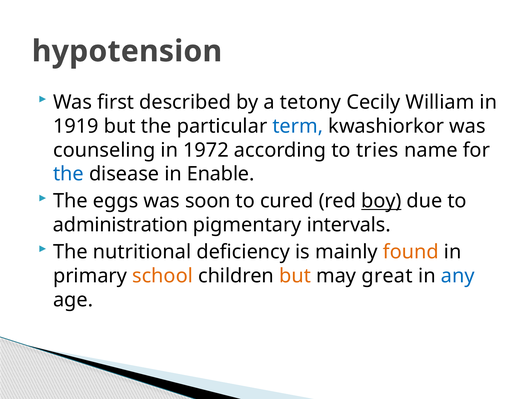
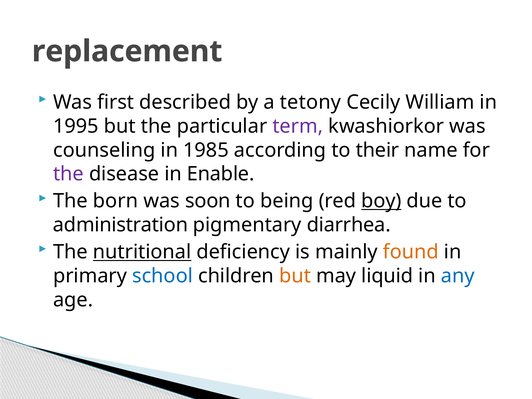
hypotension: hypotension -> replacement
1919: 1919 -> 1995
term colour: blue -> purple
1972: 1972 -> 1985
tries: tries -> their
the at (69, 174) colour: blue -> purple
eggs: eggs -> born
cured: cured -> being
intervals: intervals -> diarrhea
nutritional underline: none -> present
school colour: orange -> blue
great: great -> liquid
